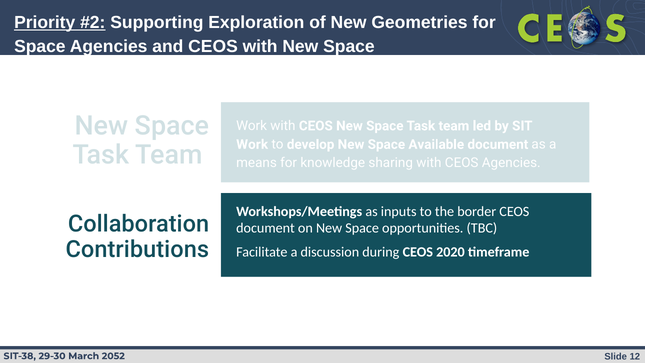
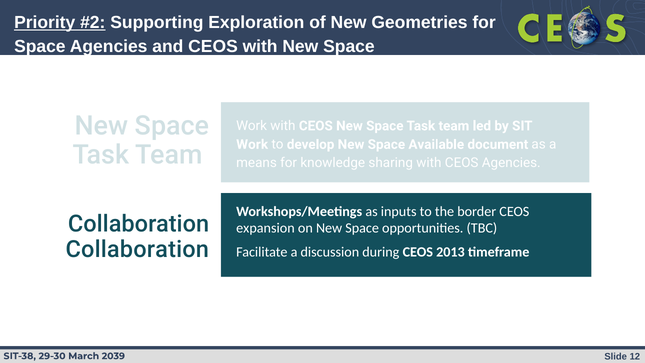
document at (265, 228): document -> expansion
Contributions at (137, 249): Contributions -> Collaboration
2020: 2020 -> 2013
2052: 2052 -> 2039
